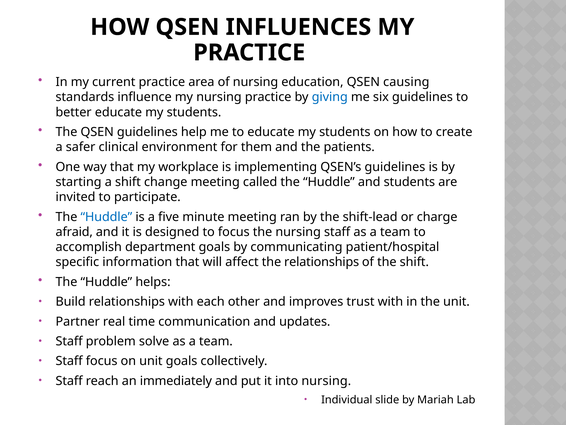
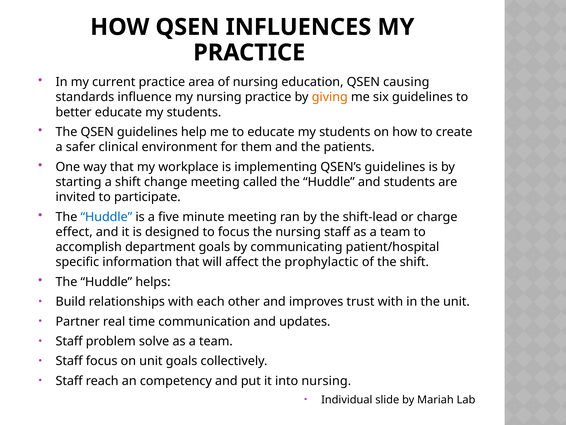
giving colour: blue -> orange
afraid: afraid -> effect
the relationships: relationships -> prophylactic
immediately: immediately -> competency
